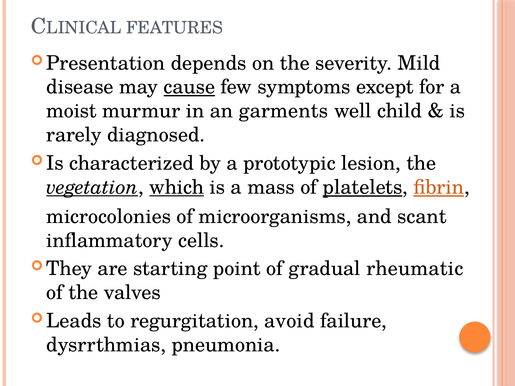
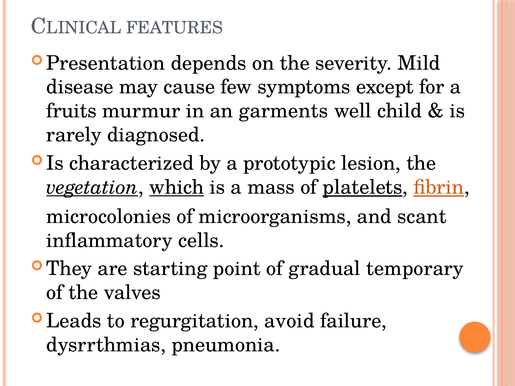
cause underline: present -> none
moist: moist -> fruits
rheumatic: rheumatic -> temporary
